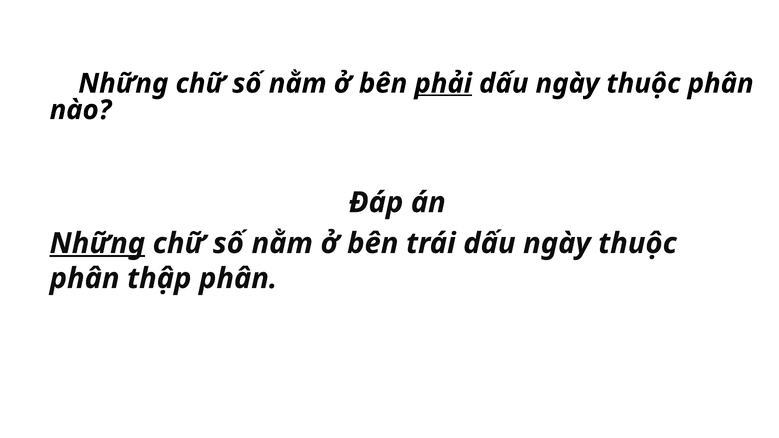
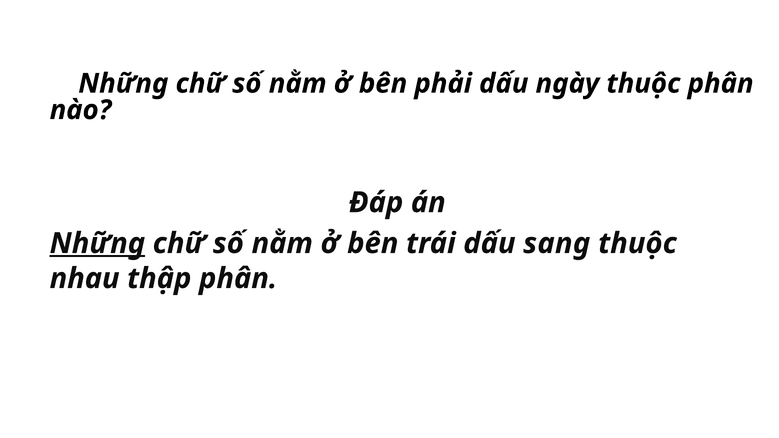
phải underline: present -> none
trái dấu ngày: ngày -> sang
phân at (85, 279): phân -> nhau
